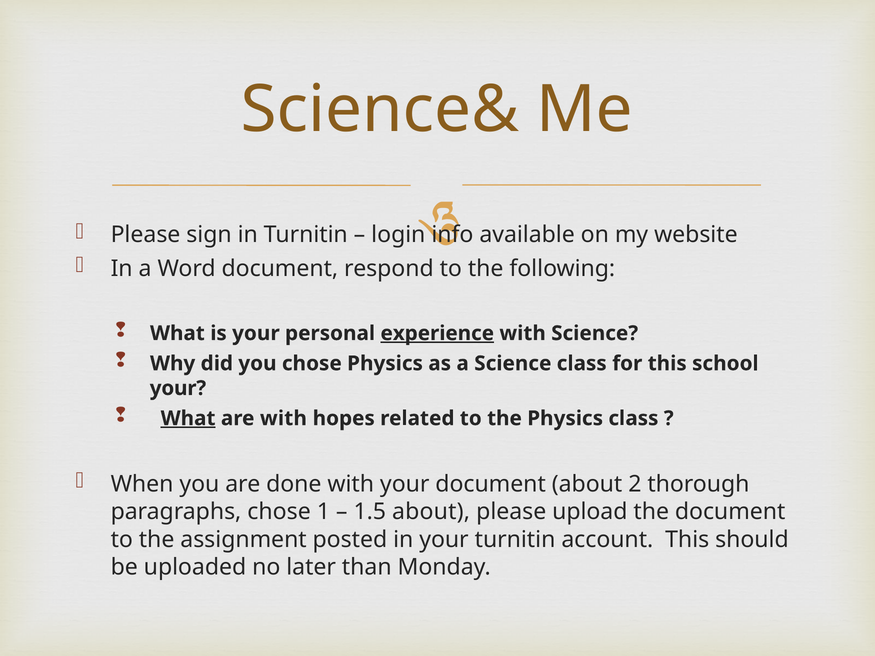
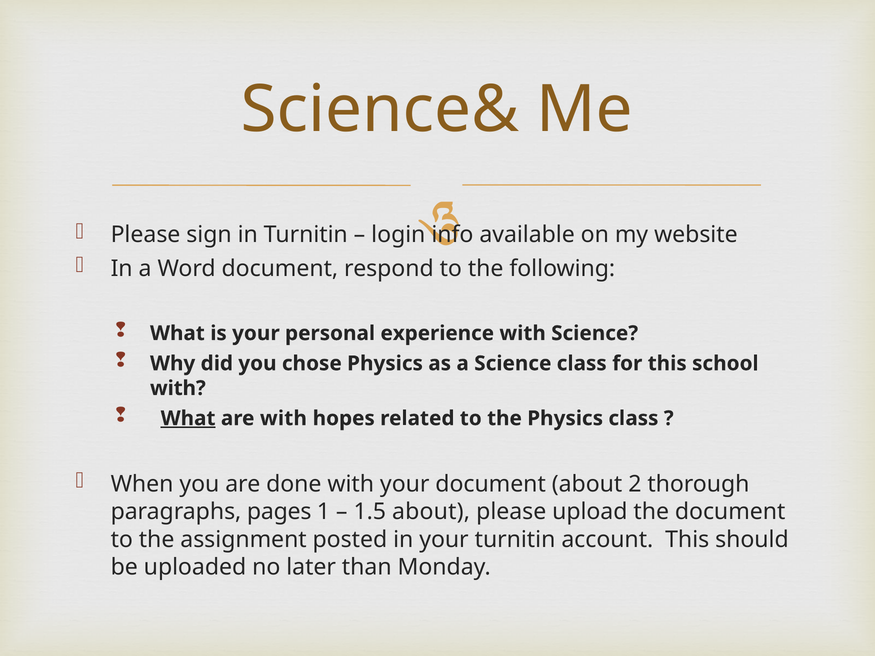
experience underline: present -> none
your at (178, 388): your -> with
paragraphs chose: chose -> pages
